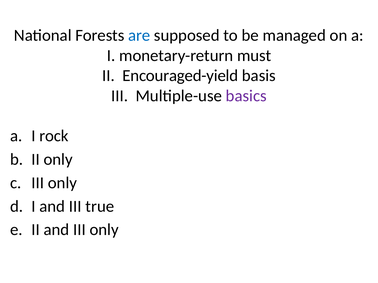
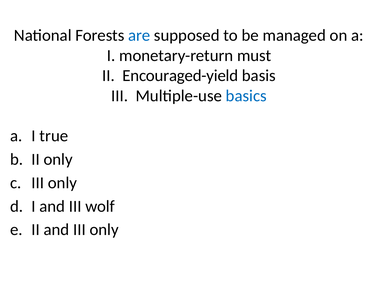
basics colour: purple -> blue
rock: rock -> true
true: true -> wolf
